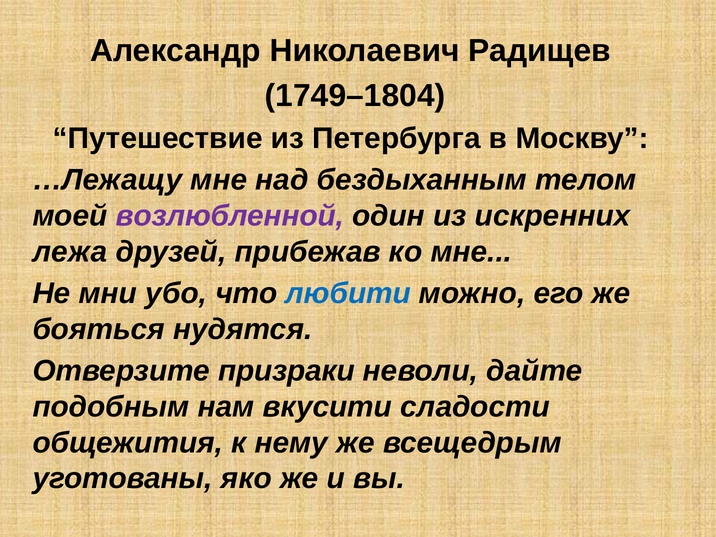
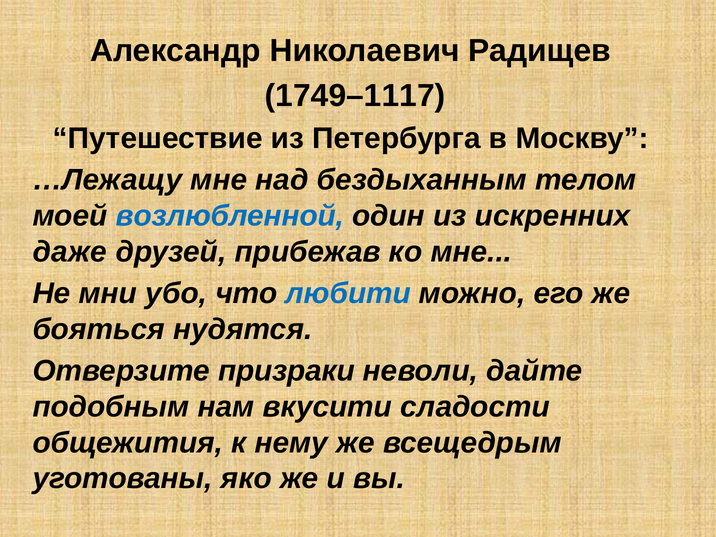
1749–1804: 1749–1804 -> 1749–1117
возлюбленной colour: purple -> blue
лежа: лежа -> даже
